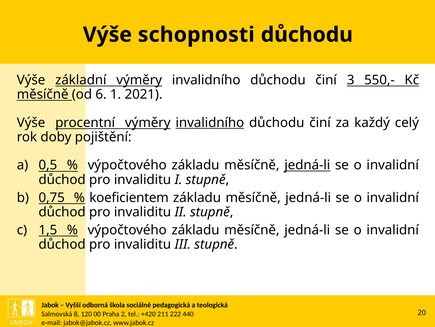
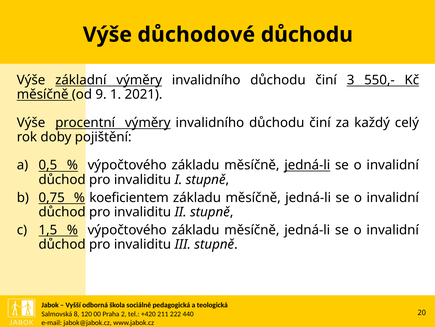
schopnosti: schopnosti -> důchodové
6: 6 -> 9
invalidního at (210, 122) underline: present -> none
